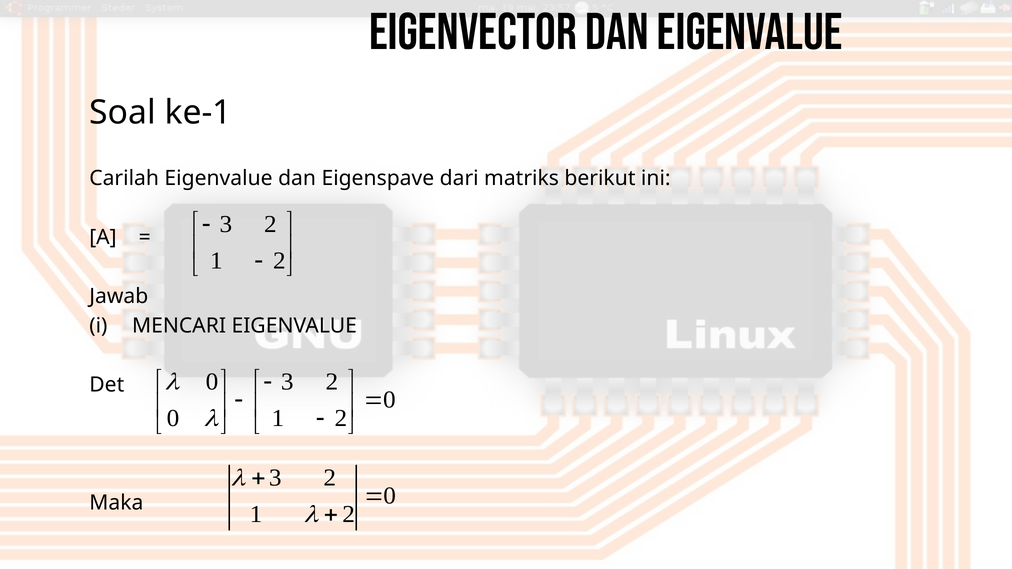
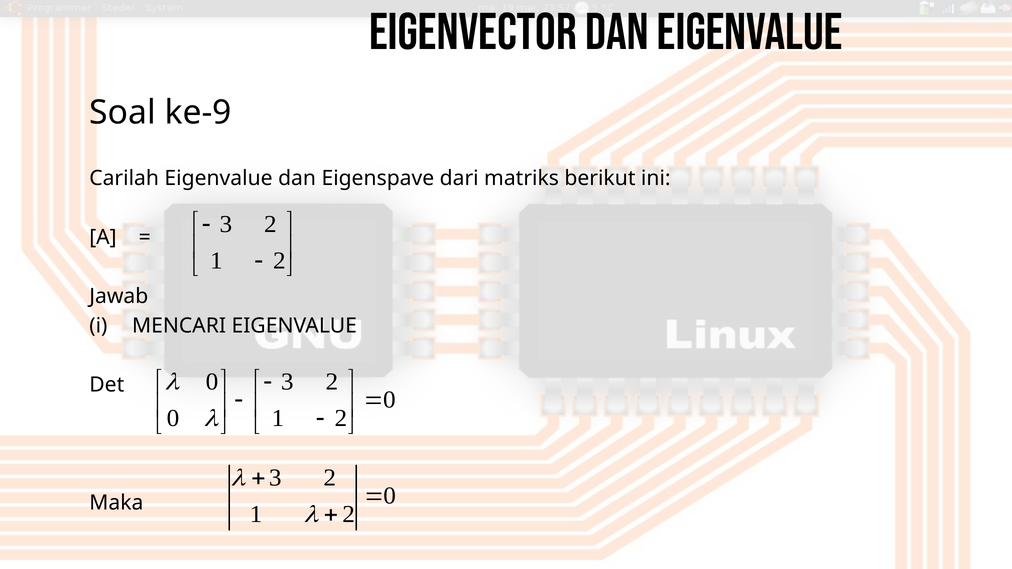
ke-1: ke-1 -> ke-9
